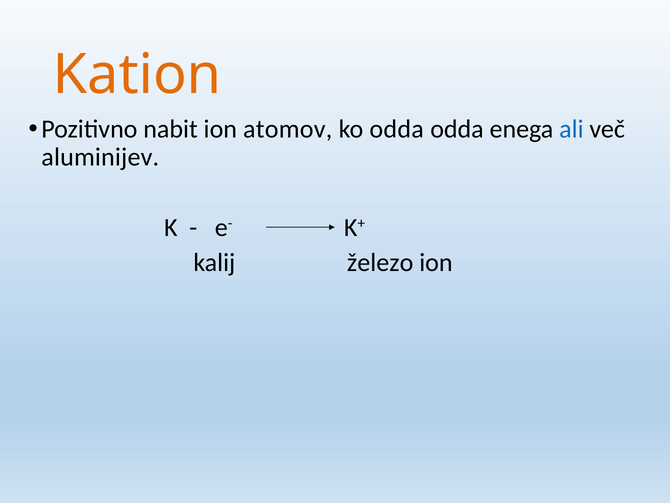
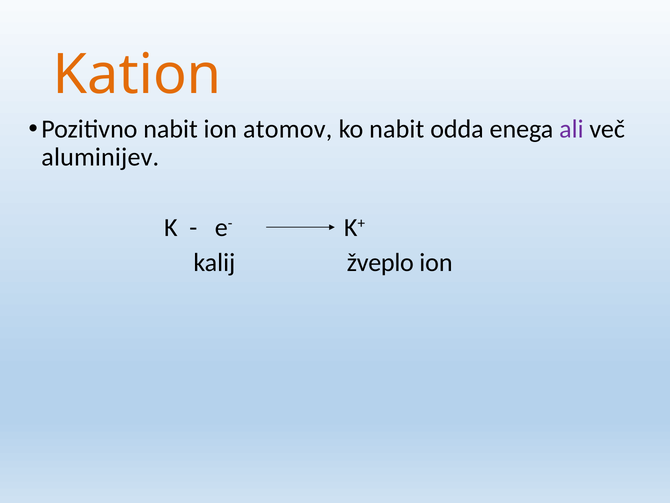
ko odda: odda -> nabit
ali colour: blue -> purple
železo: železo -> žveplo
